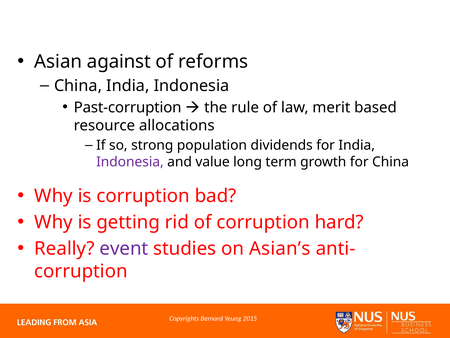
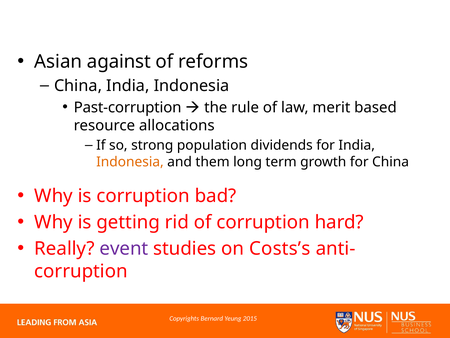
Indonesia at (130, 162) colour: purple -> orange
value: value -> them
Asian’s: Asian’s -> Costs’s
